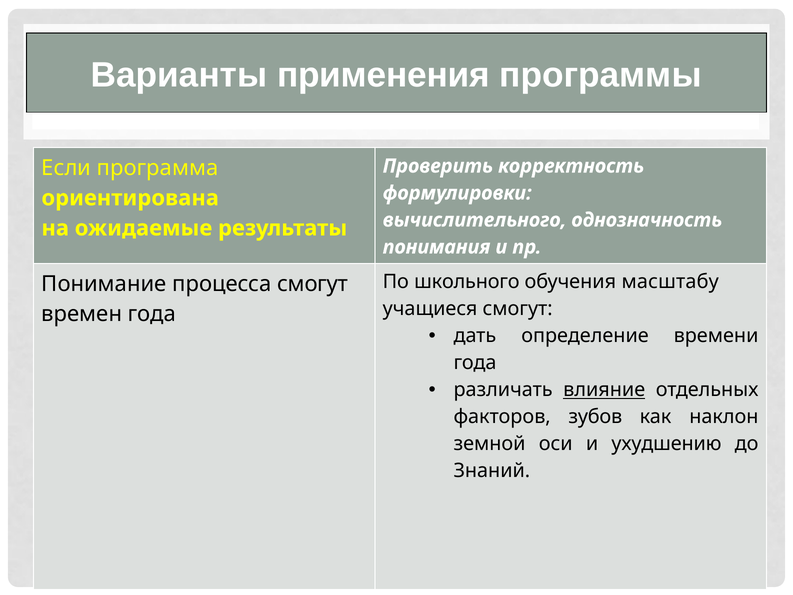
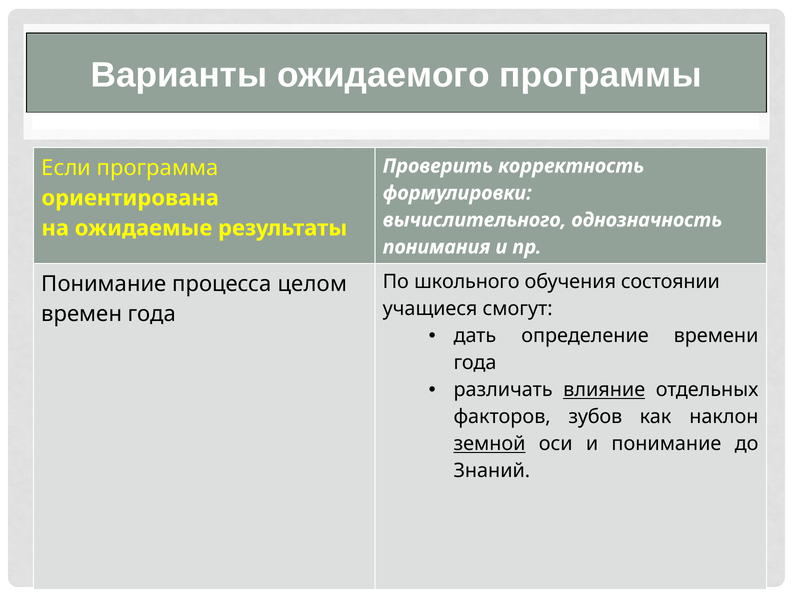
применения: применения -> ожидаемого
масштабу: масштабу -> состоянии
процесса смогут: смогут -> целом
земной underline: none -> present
и ухудшению: ухудшению -> понимание
